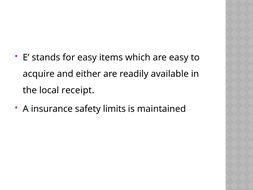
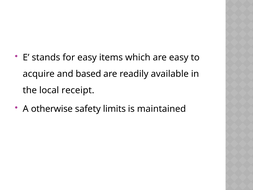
either: either -> based
insurance: insurance -> otherwise
